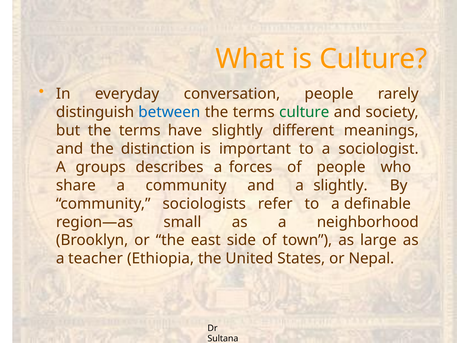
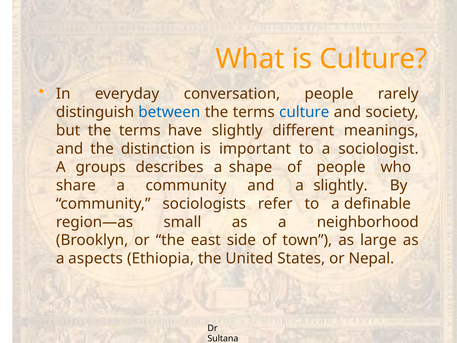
culture at (304, 112) colour: green -> blue
forces: forces -> shape
teacher: teacher -> aspects
